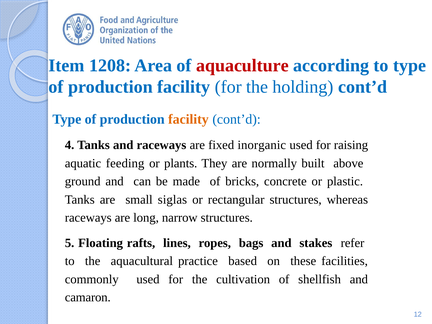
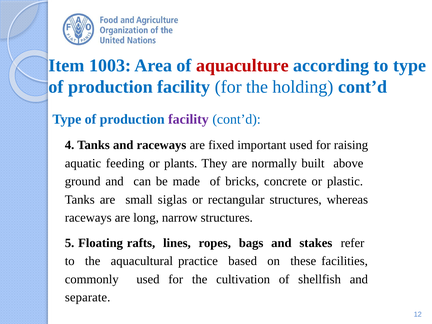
1208: 1208 -> 1003
facility at (188, 119) colour: orange -> purple
inorganic: inorganic -> important
camaron: camaron -> separate
